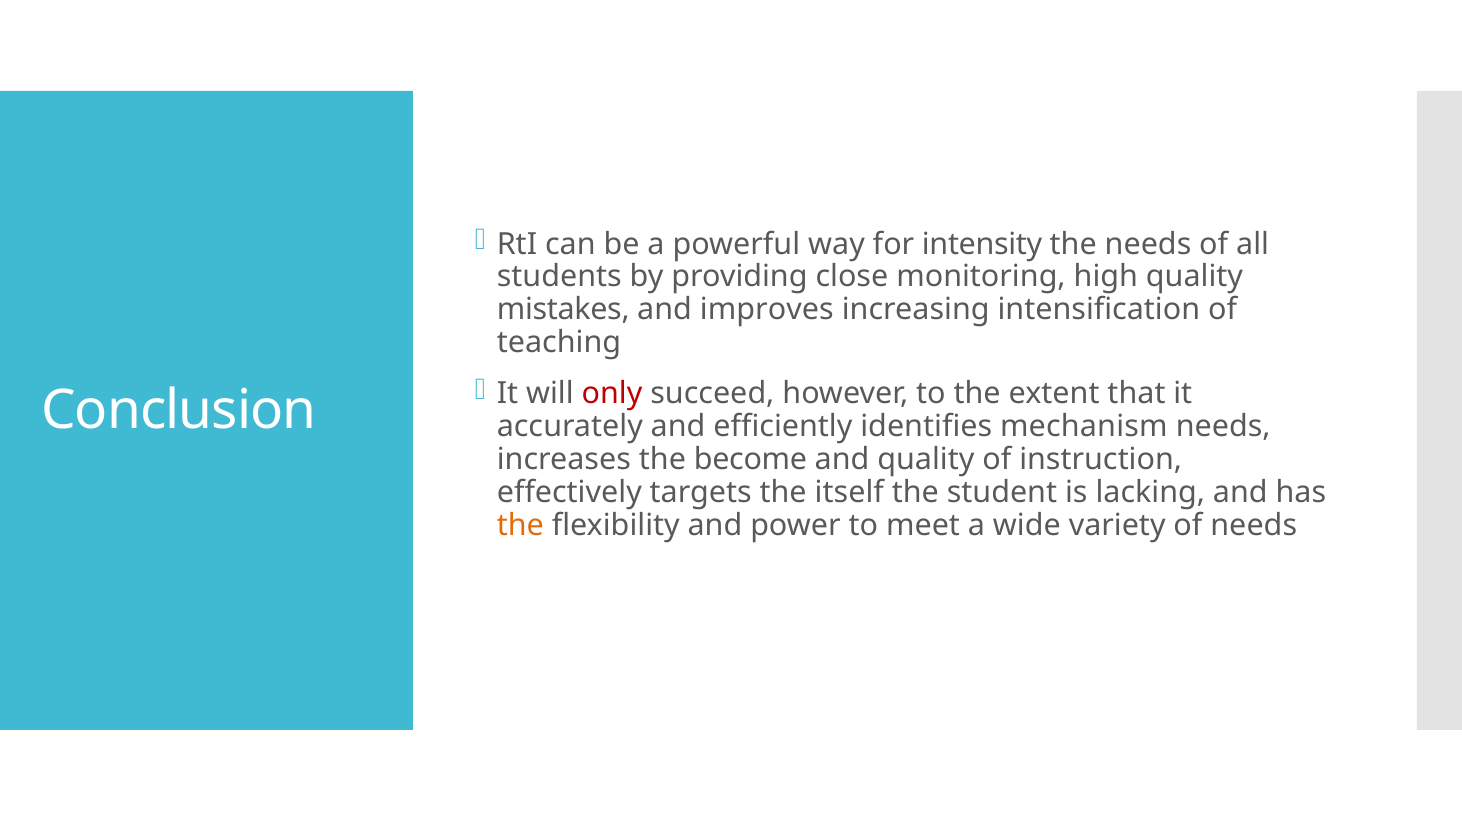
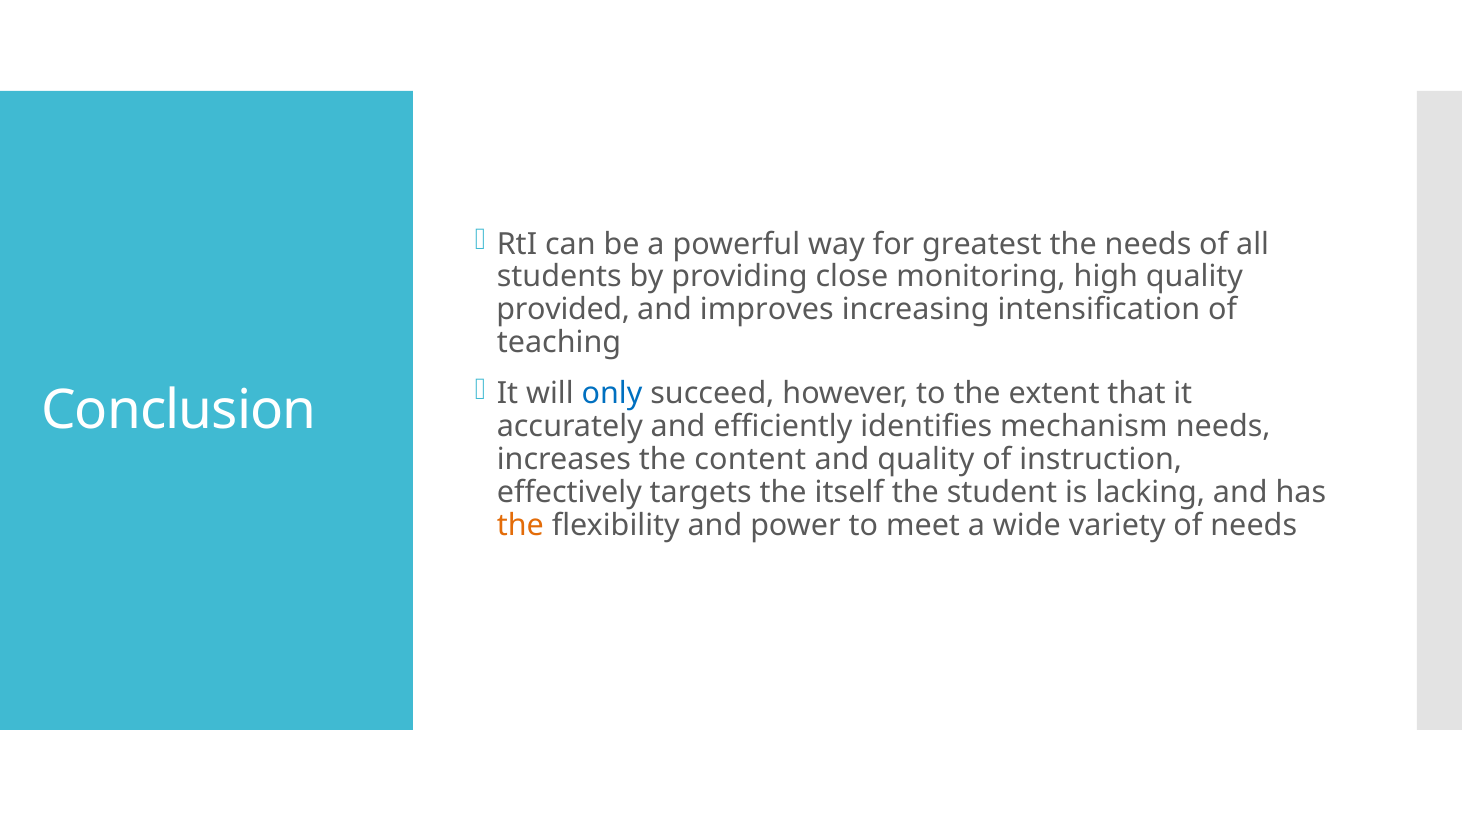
intensity: intensity -> greatest
mistakes: mistakes -> provided
only colour: red -> blue
become: become -> content
